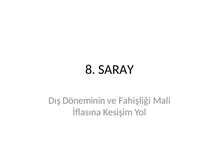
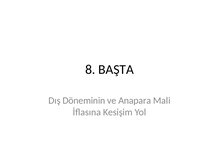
SARAY: SARAY -> BAŞTA
Fahişliği: Fahişliği -> Anapara
